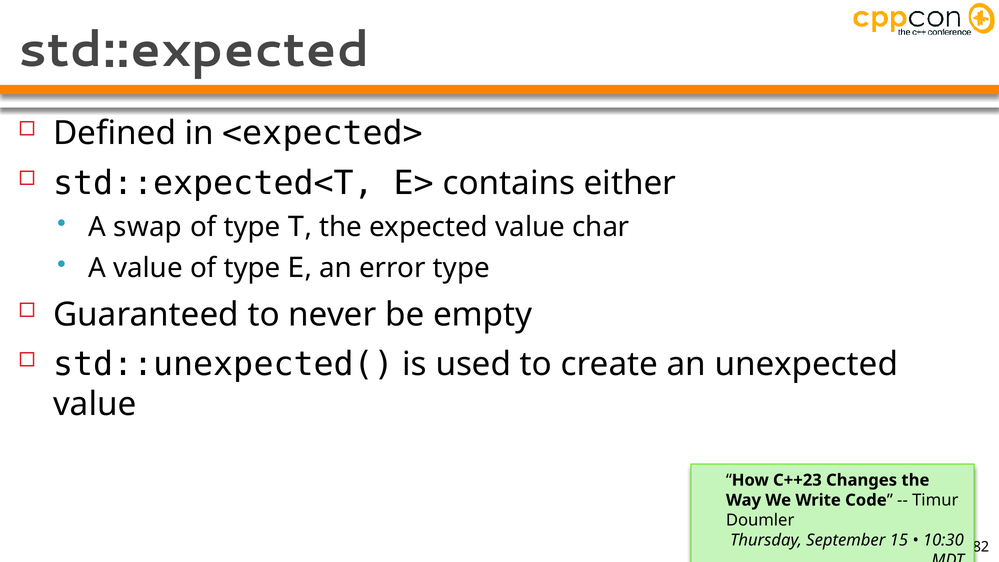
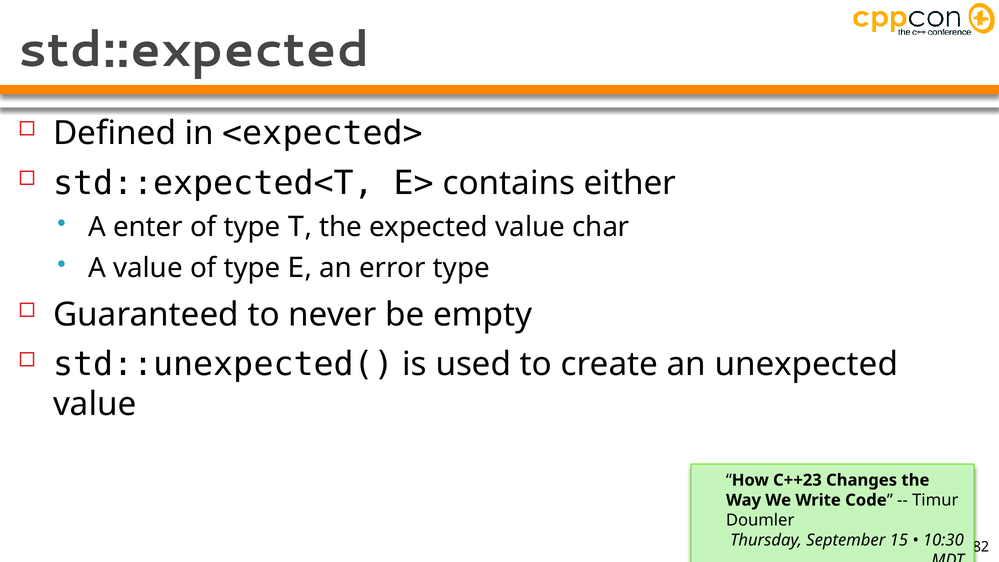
swap: swap -> enter
